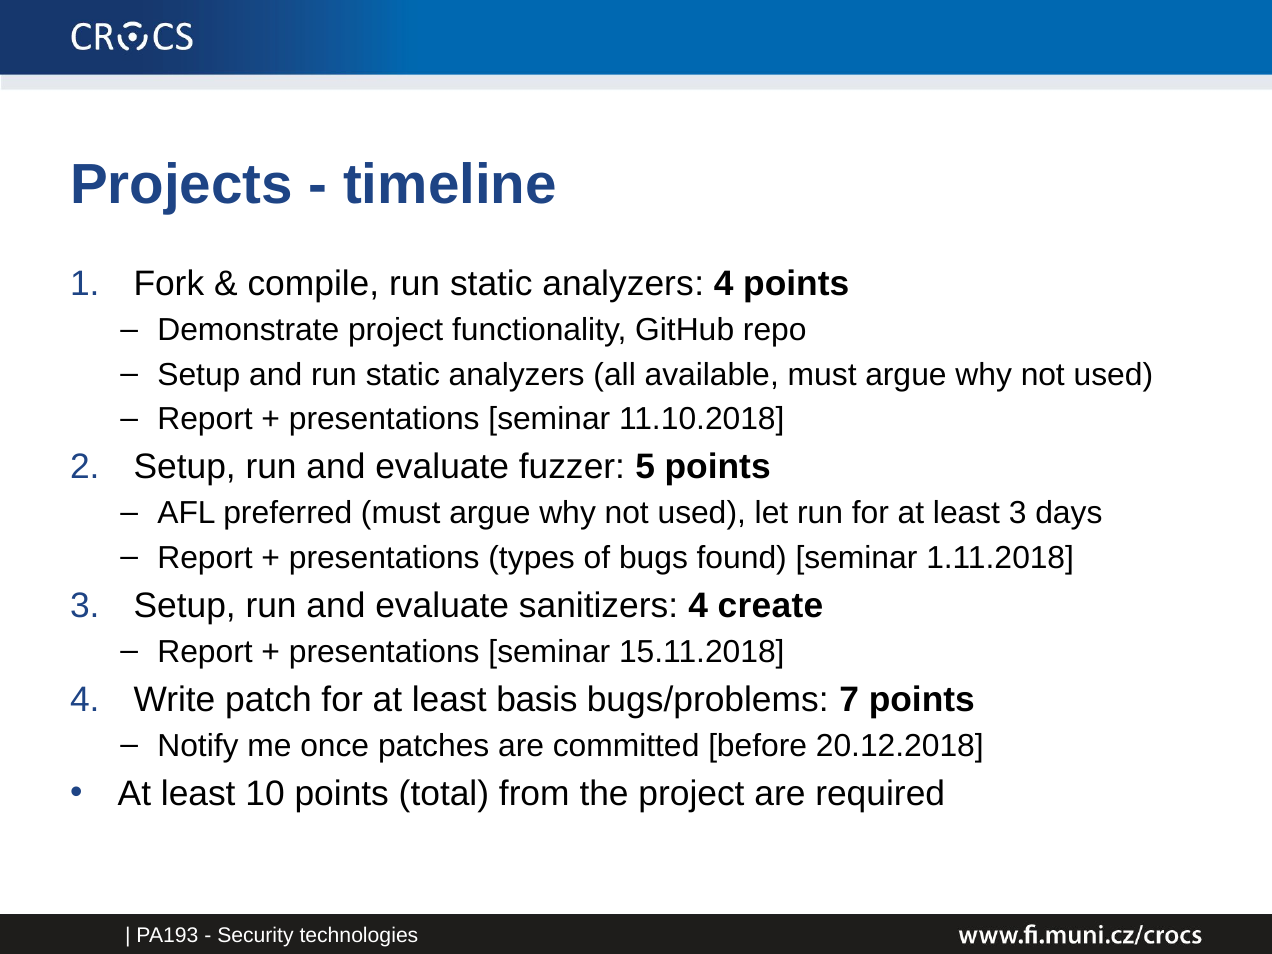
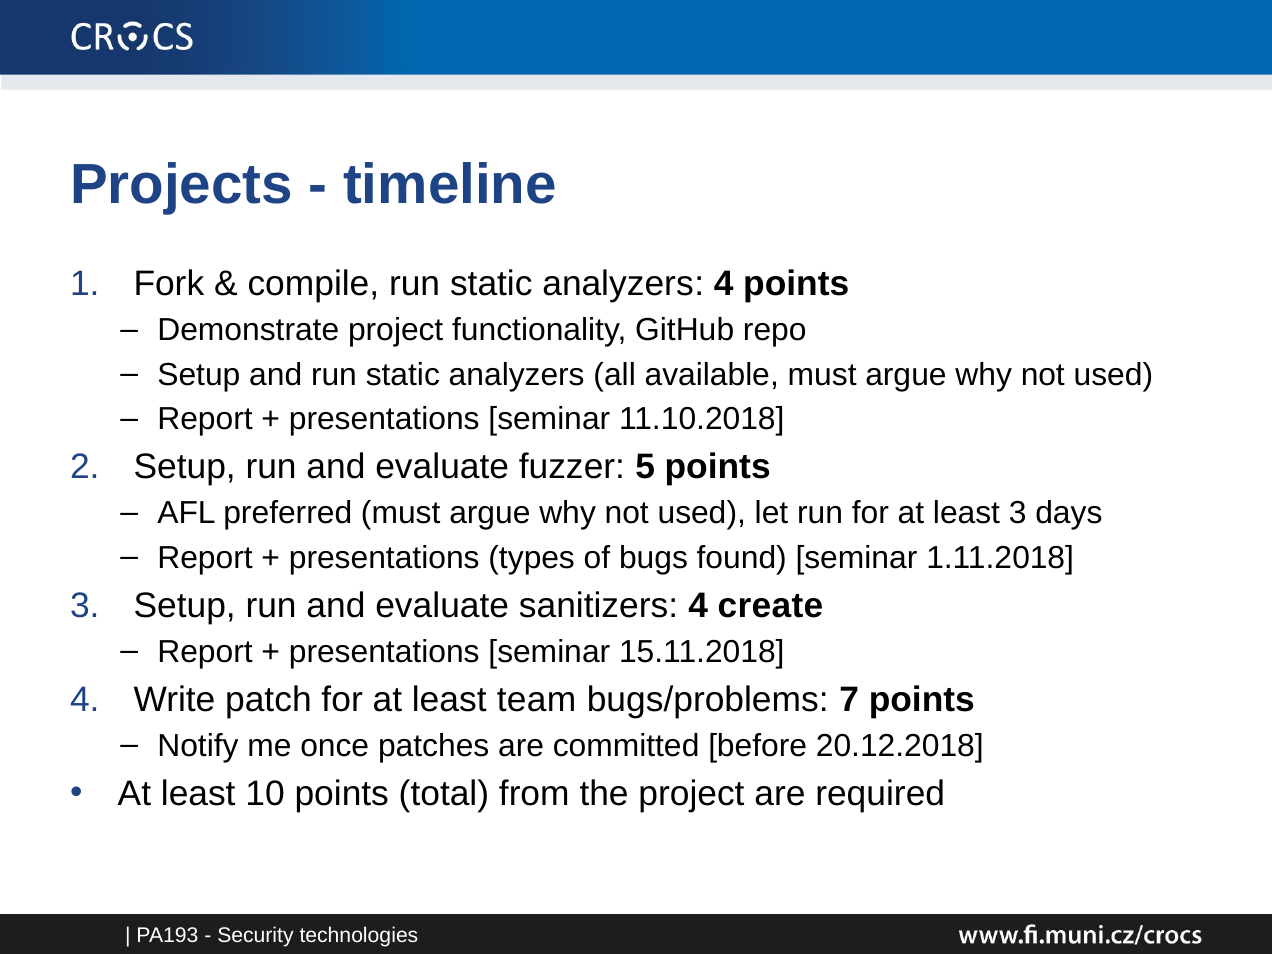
basis: basis -> team
